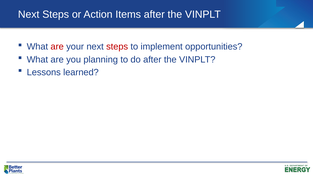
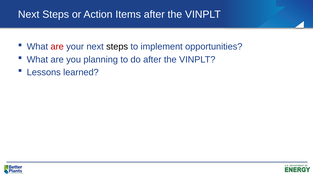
steps at (117, 47) colour: red -> black
